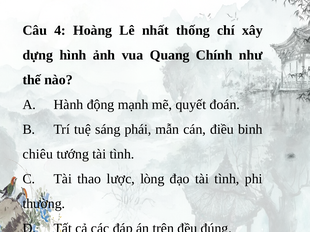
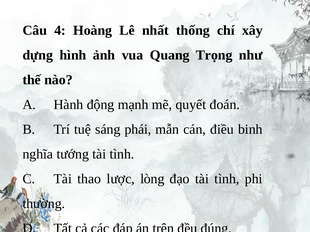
Chính: Chính -> Trọng
chiêu: chiêu -> nghĩa
